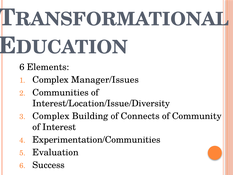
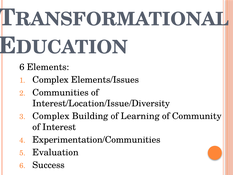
Manager/Issues: Manager/Issues -> Elements/Issues
Connects: Connects -> Learning
